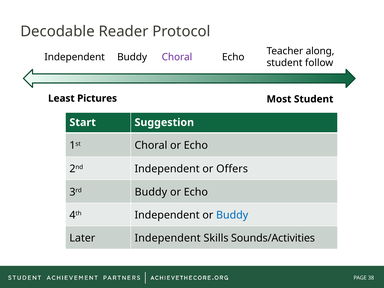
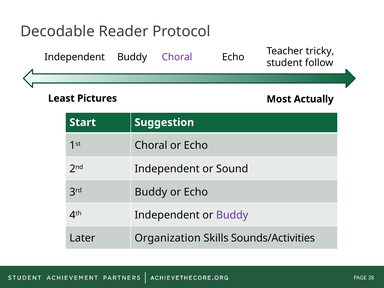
along: along -> tricky
Most Student: Student -> Actually
Offers: Offers -> Sound
Buddy at (232, 215) colour: blue -> purple
Later Independent: Independent -> Organization
